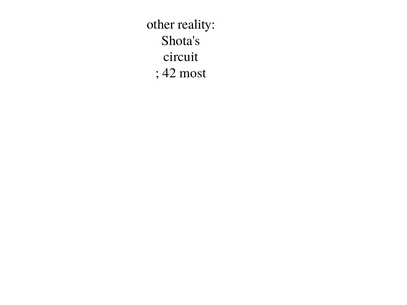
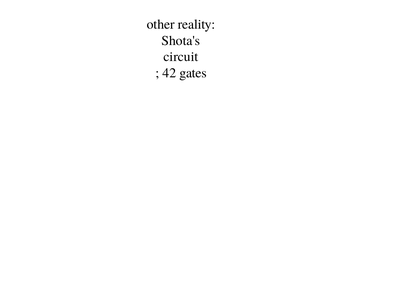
most: most -> gates
